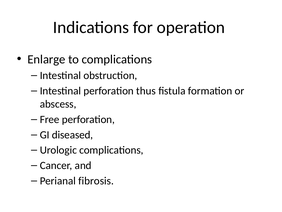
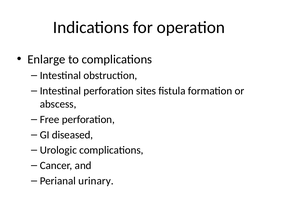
thus: thus -> sites
fibrosis: fibrosis -> urinary
